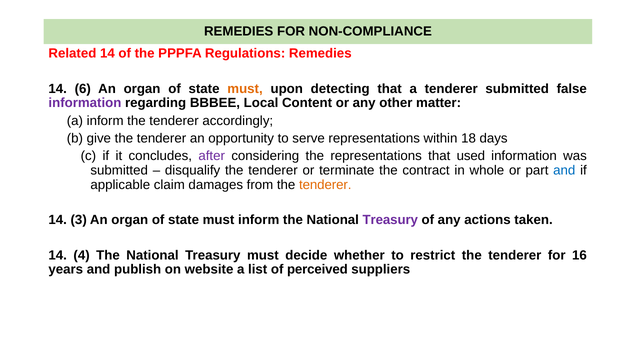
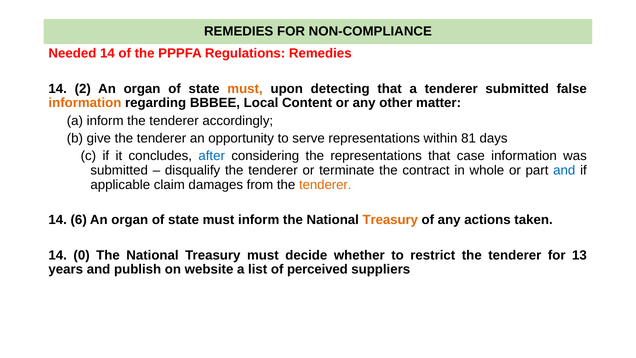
Related: Related -> Needed
6: 6 -> 2
information at (85, 103) colour: purple -> orange
18: 18 -> 81
after colour: purple -> blue
used: used -> case
3: 3 -> 6
Treasury at (390, 220) colour: purple -> orange
4: 4 -> 0
16: 16 -> 13
